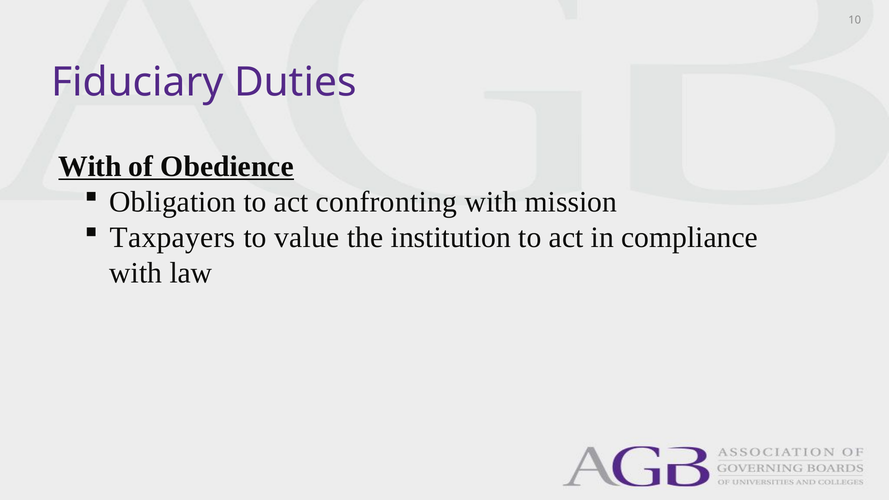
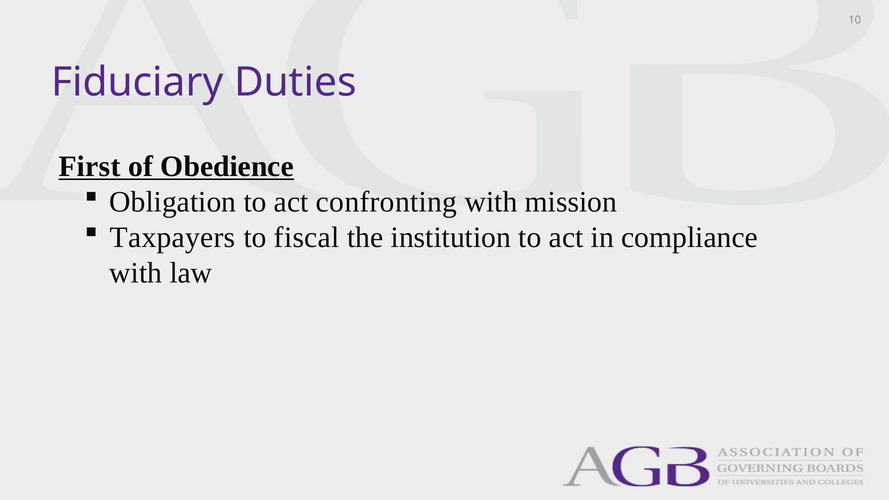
With at (90, 166): With -> First
value: value -> fiscal
